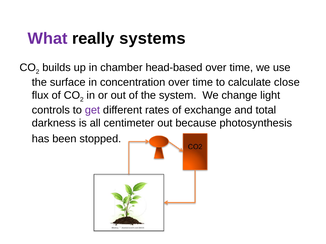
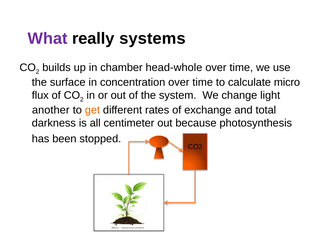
head-based: head-based -> head-whole
close: close -> micro
controls: controls -> another
get colour: purple -> orange
